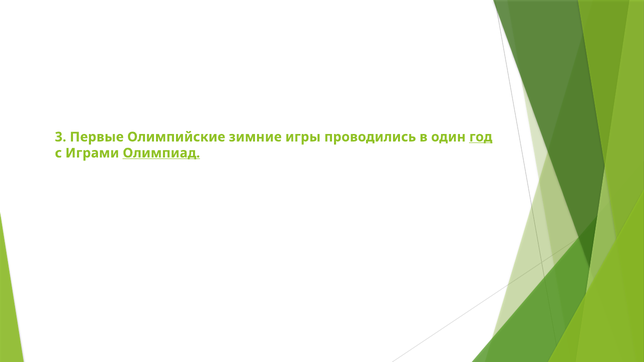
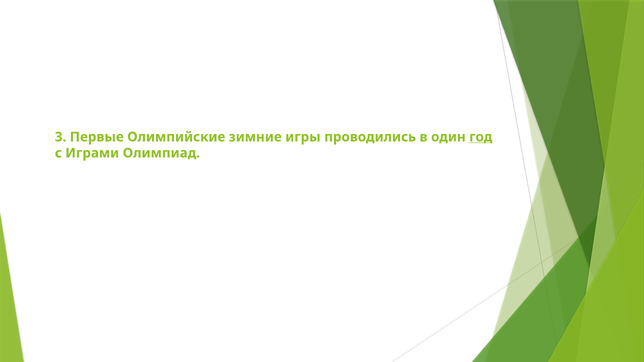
Олимпиад underline: present -> none
